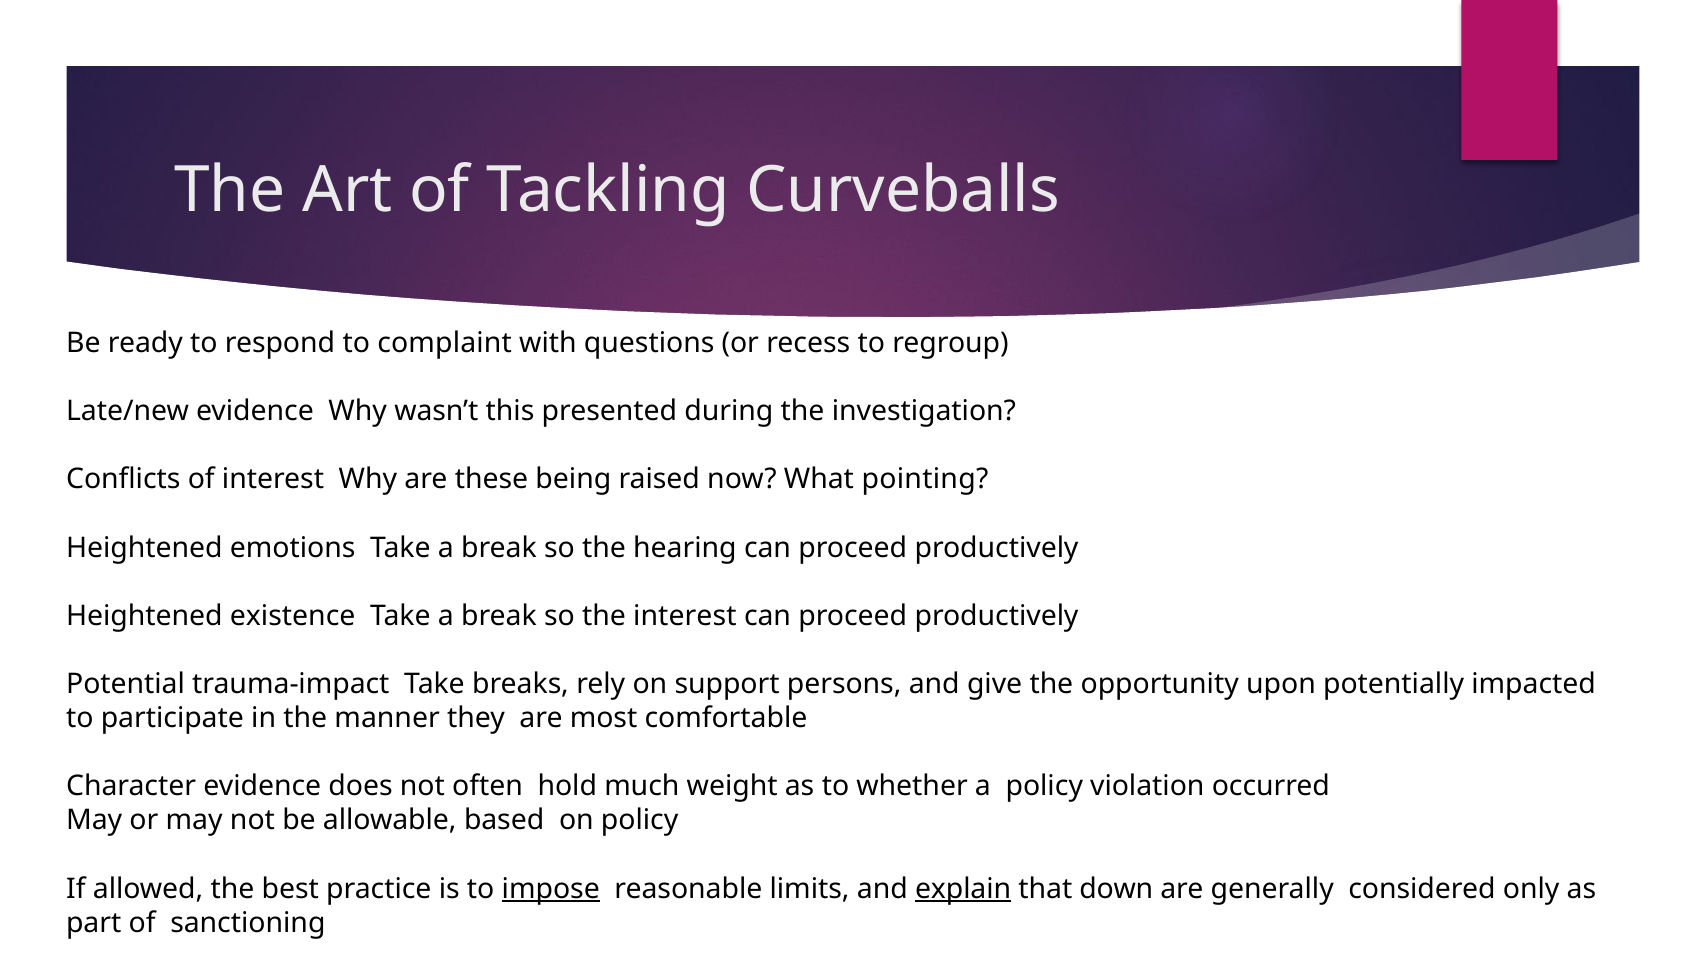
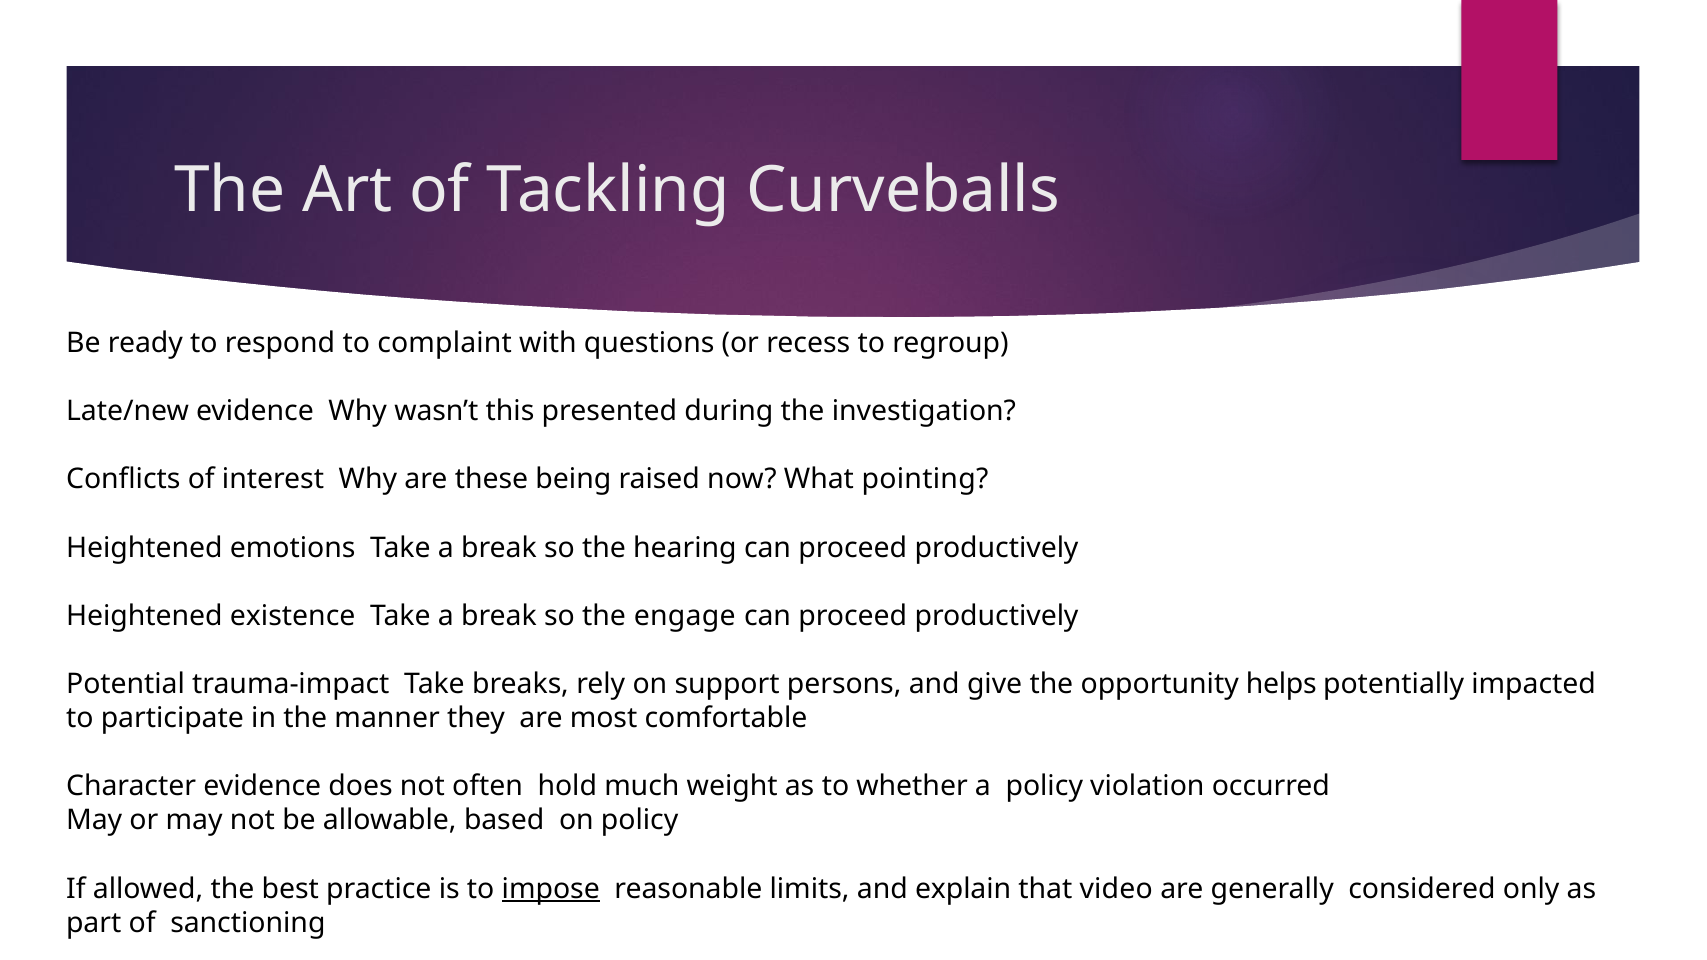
the interest: interest -> engage
upon: upon -> helps
explain underline: present -> none
down: down -> video
